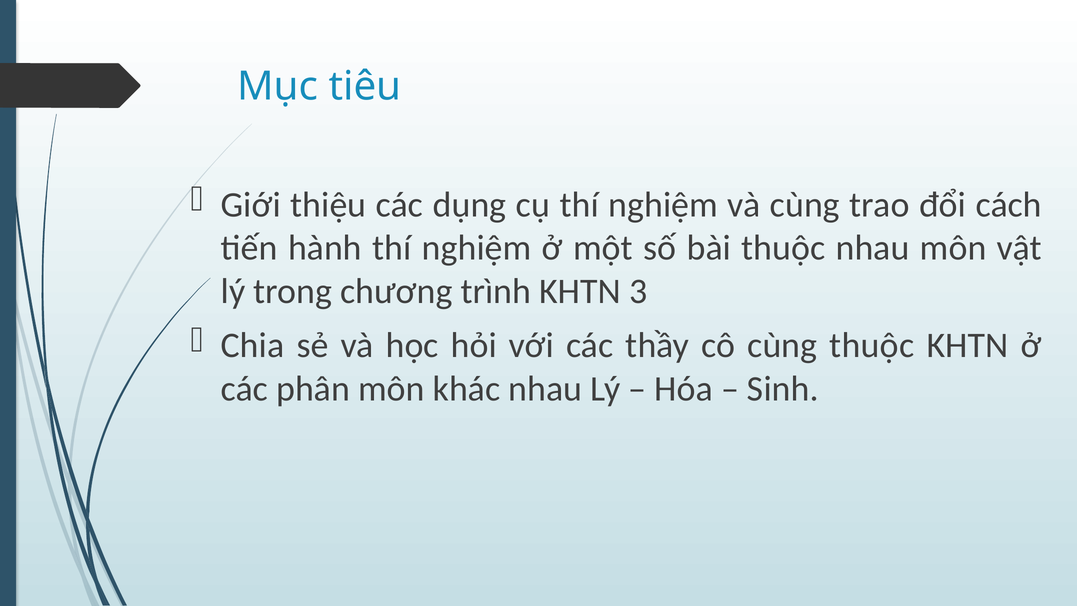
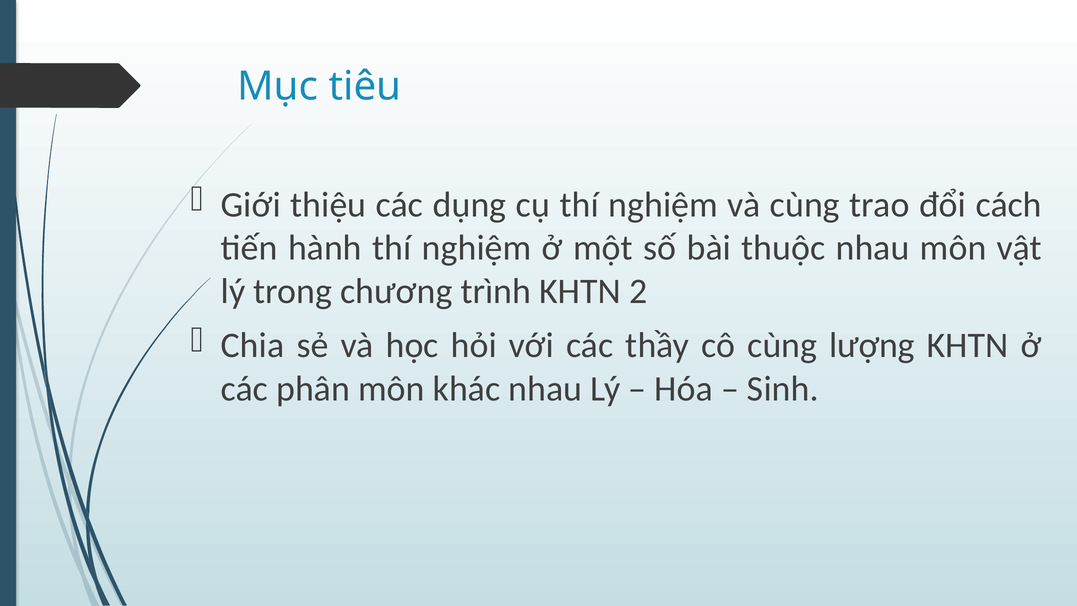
3: 3 -> 2
cùng thuộc: thuộc -> lượng
